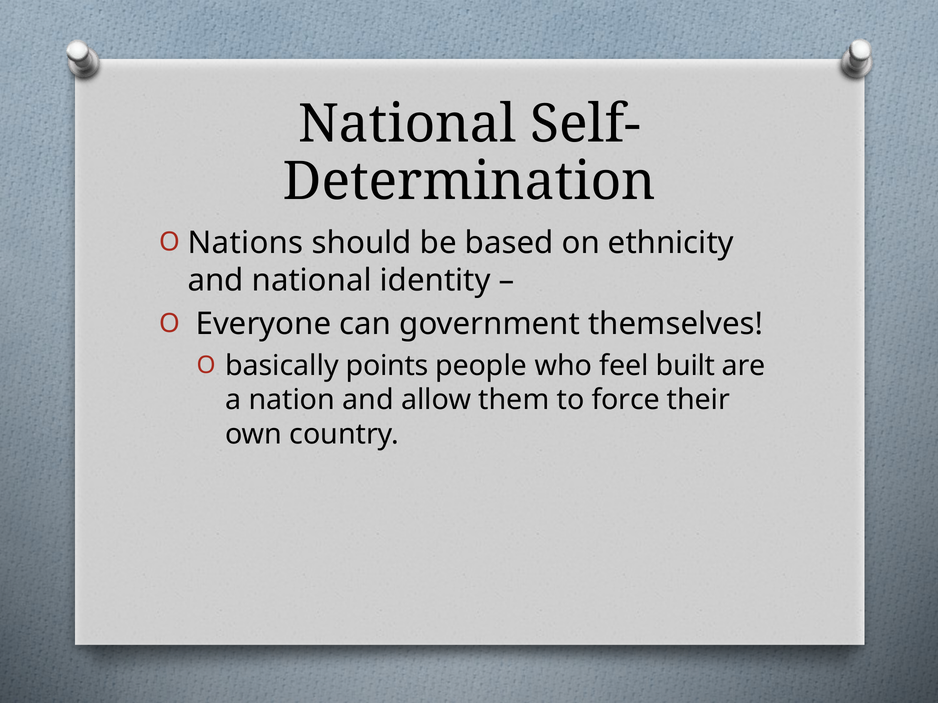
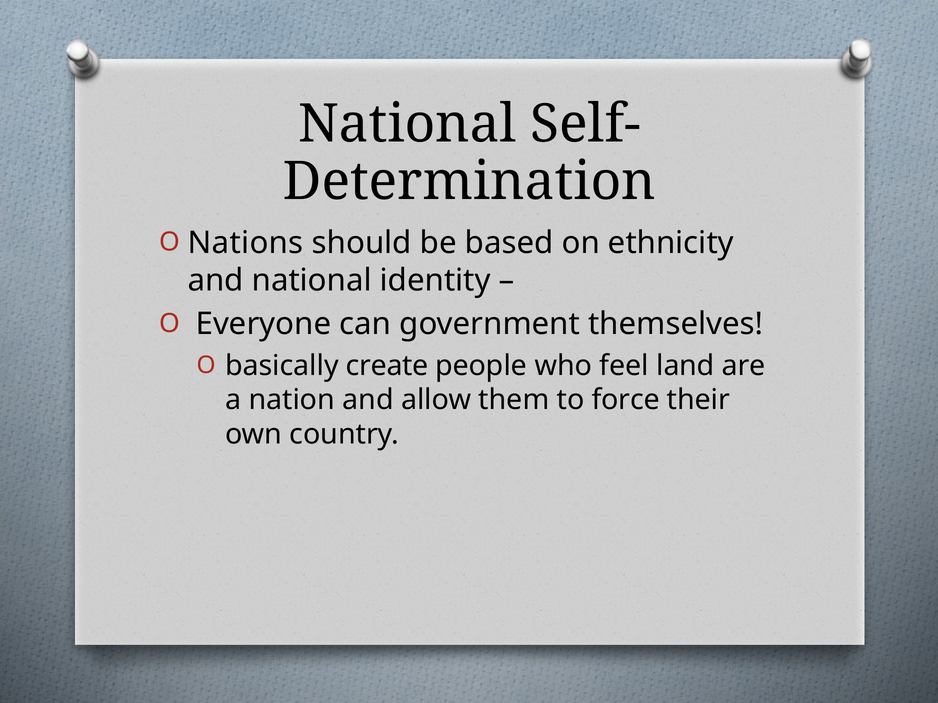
points: points -> create
built: built -> land
